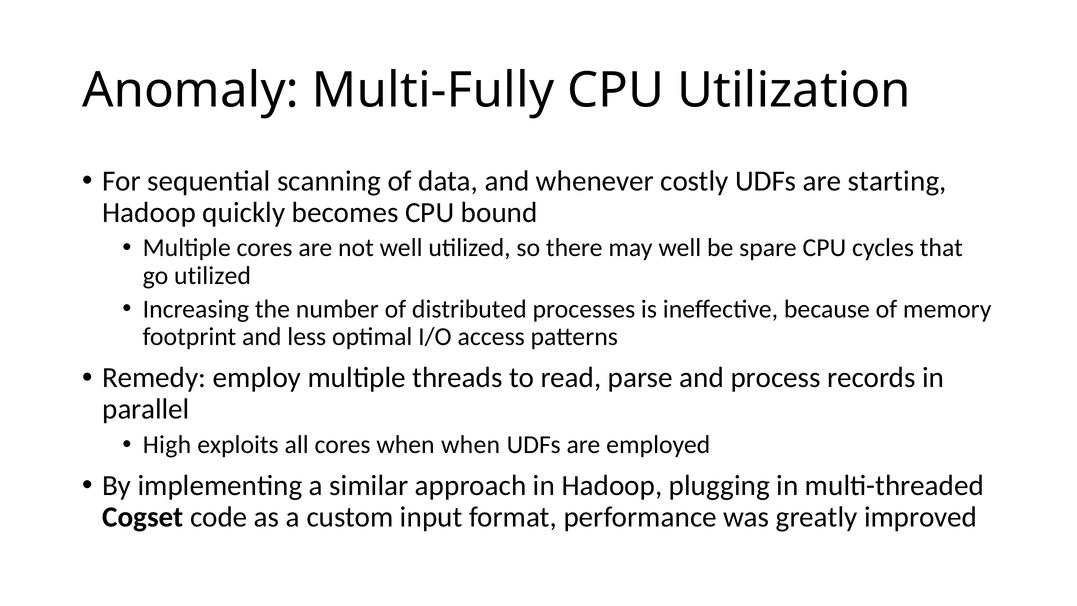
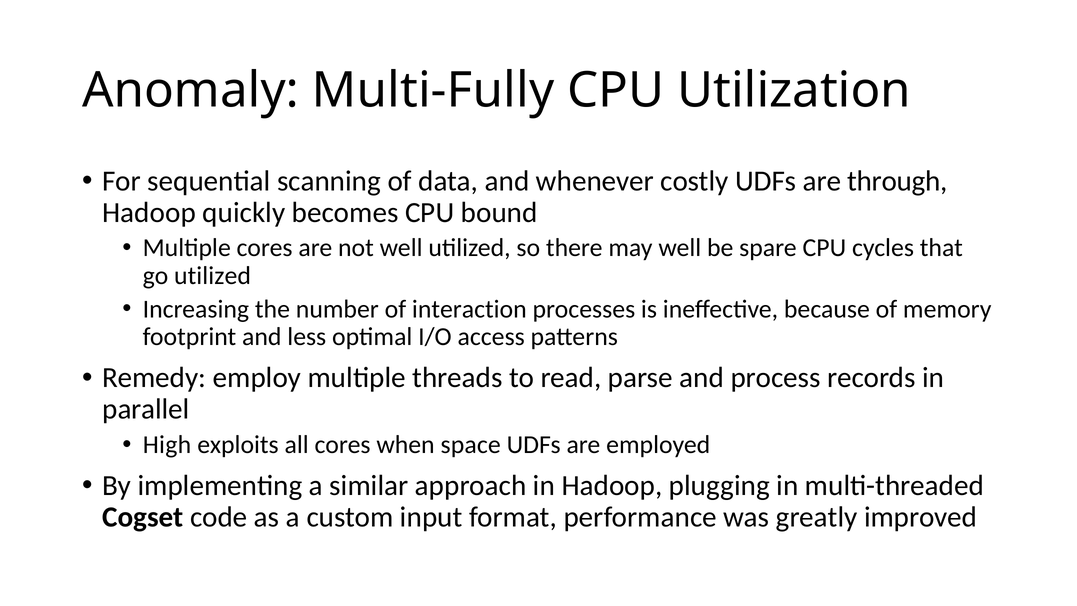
starting: starting -> through
distributed: distributed -> interaction
when when: when -> space
